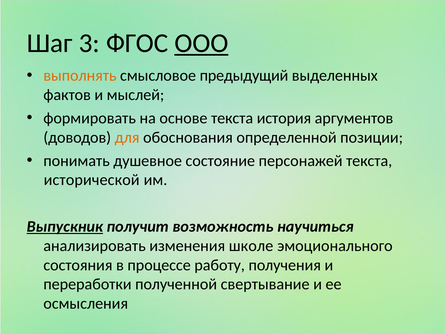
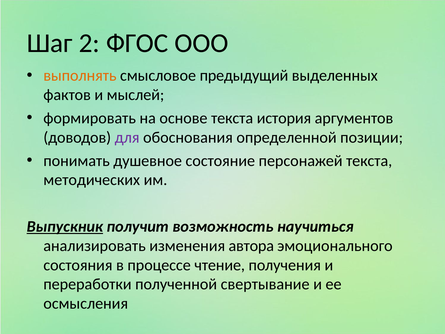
3: 3 -> 2
ООО underline: present -> none
для colour: orange -> purple
исторической: исторической -> методических
школе: школе -> автора
работу: работу -> чтение
